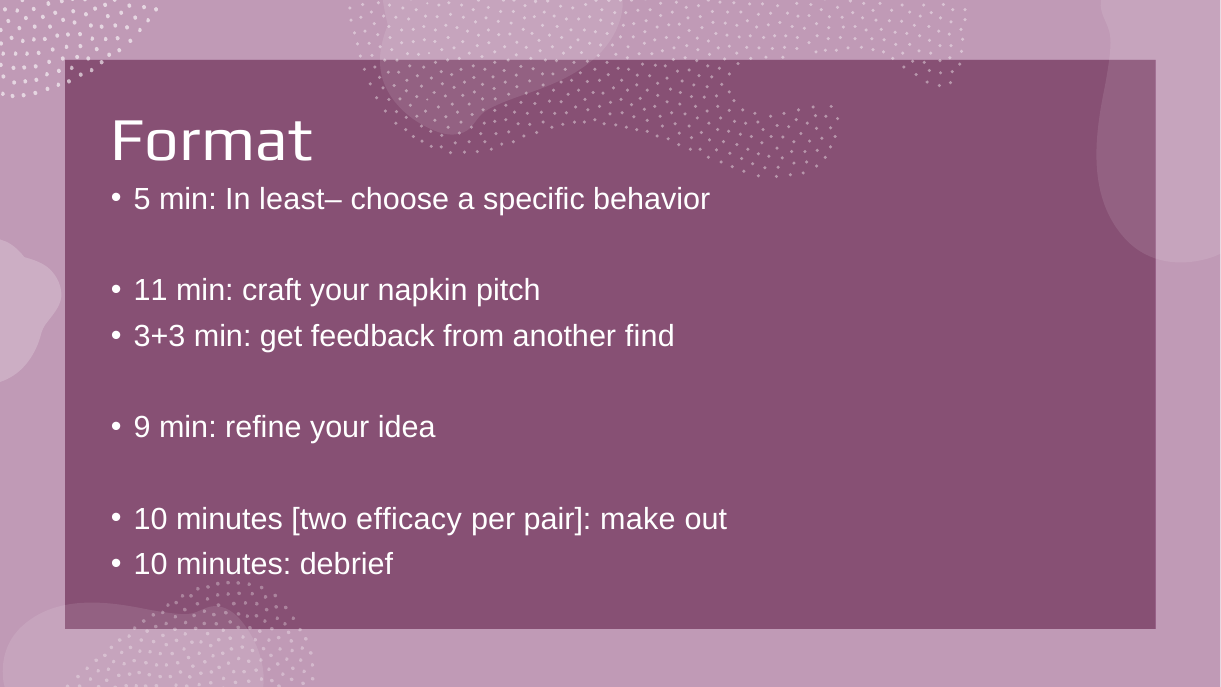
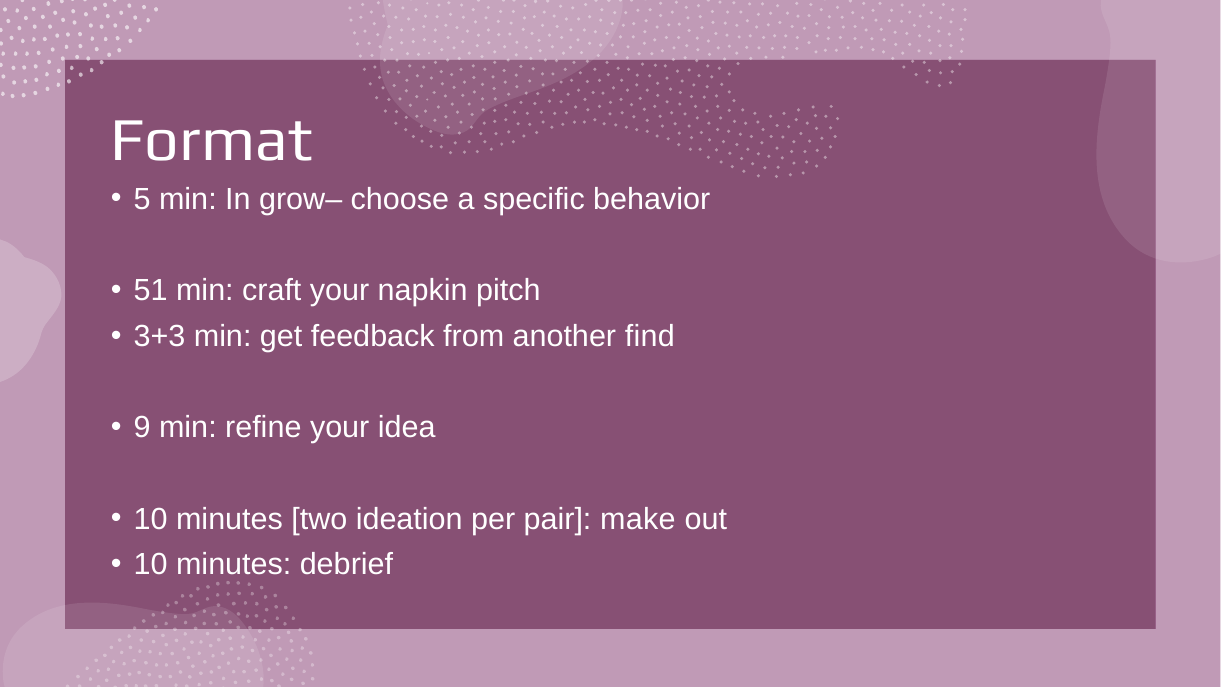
least–: least– -> grow–
11: 11 -> 51
efficacy: efficacy -> ideation
